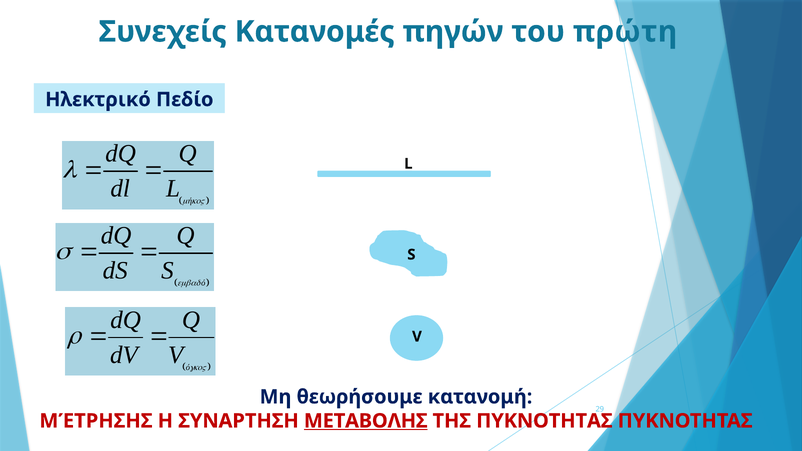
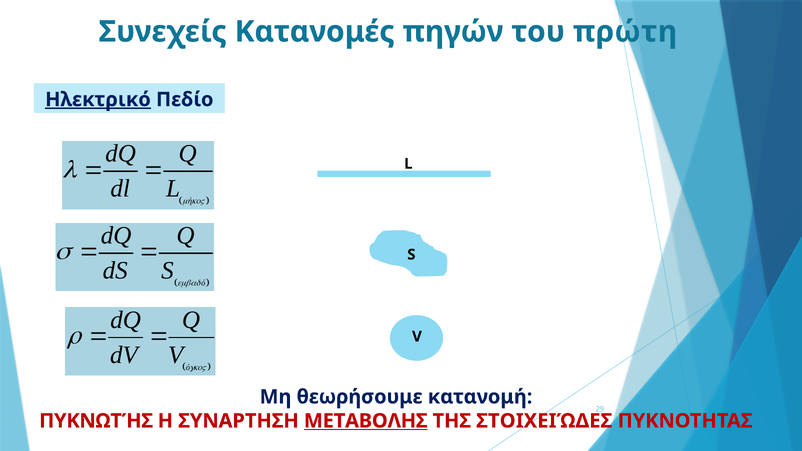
Ηλεκτρικό underline: none -> present
ΜΈΤΡΗΣΗΣ: ΜΈΤΡΗΣΗΣ -> ΠΥΚΝΩΤΉΣ
ΤΗΣ ΠΥΚΝΟΤΗΤΑΣ: ΠΥΚΝΟΤΗΤΑΣ -> ΣΤΟΙΧΕΙΏΔΕΣ
